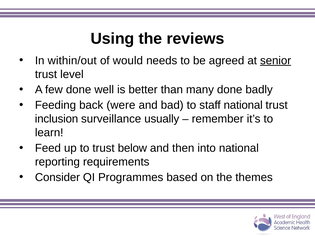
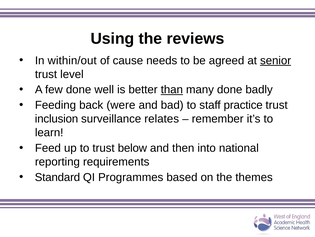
would: would -> cause
than underline: none -> present
staff national: national -> practice
usually: usually -> relates
Consider: Consider -> Standard
